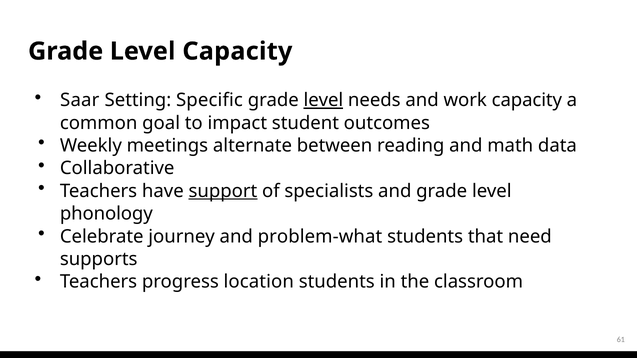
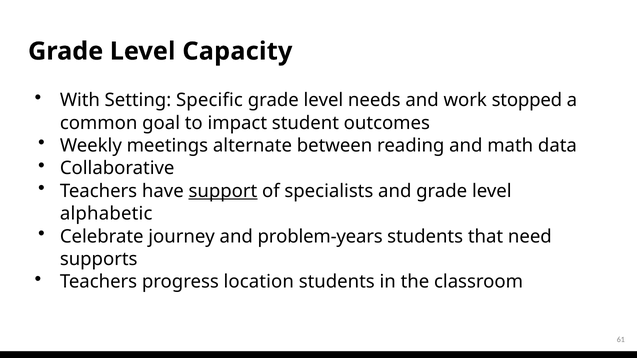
Saar: Saar -> With
level at (323, 100) underline: present -> none
work capacity: capacity -> stopped
phonology: phonology -> alphabetic
problem-what: problem-what -> problem-years
